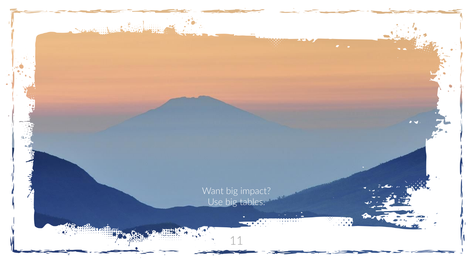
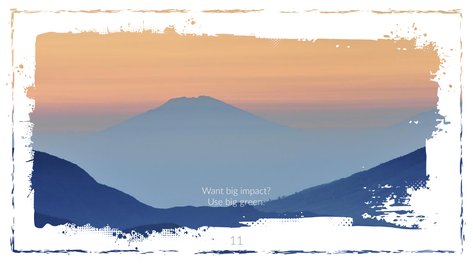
tables: tables -> green
